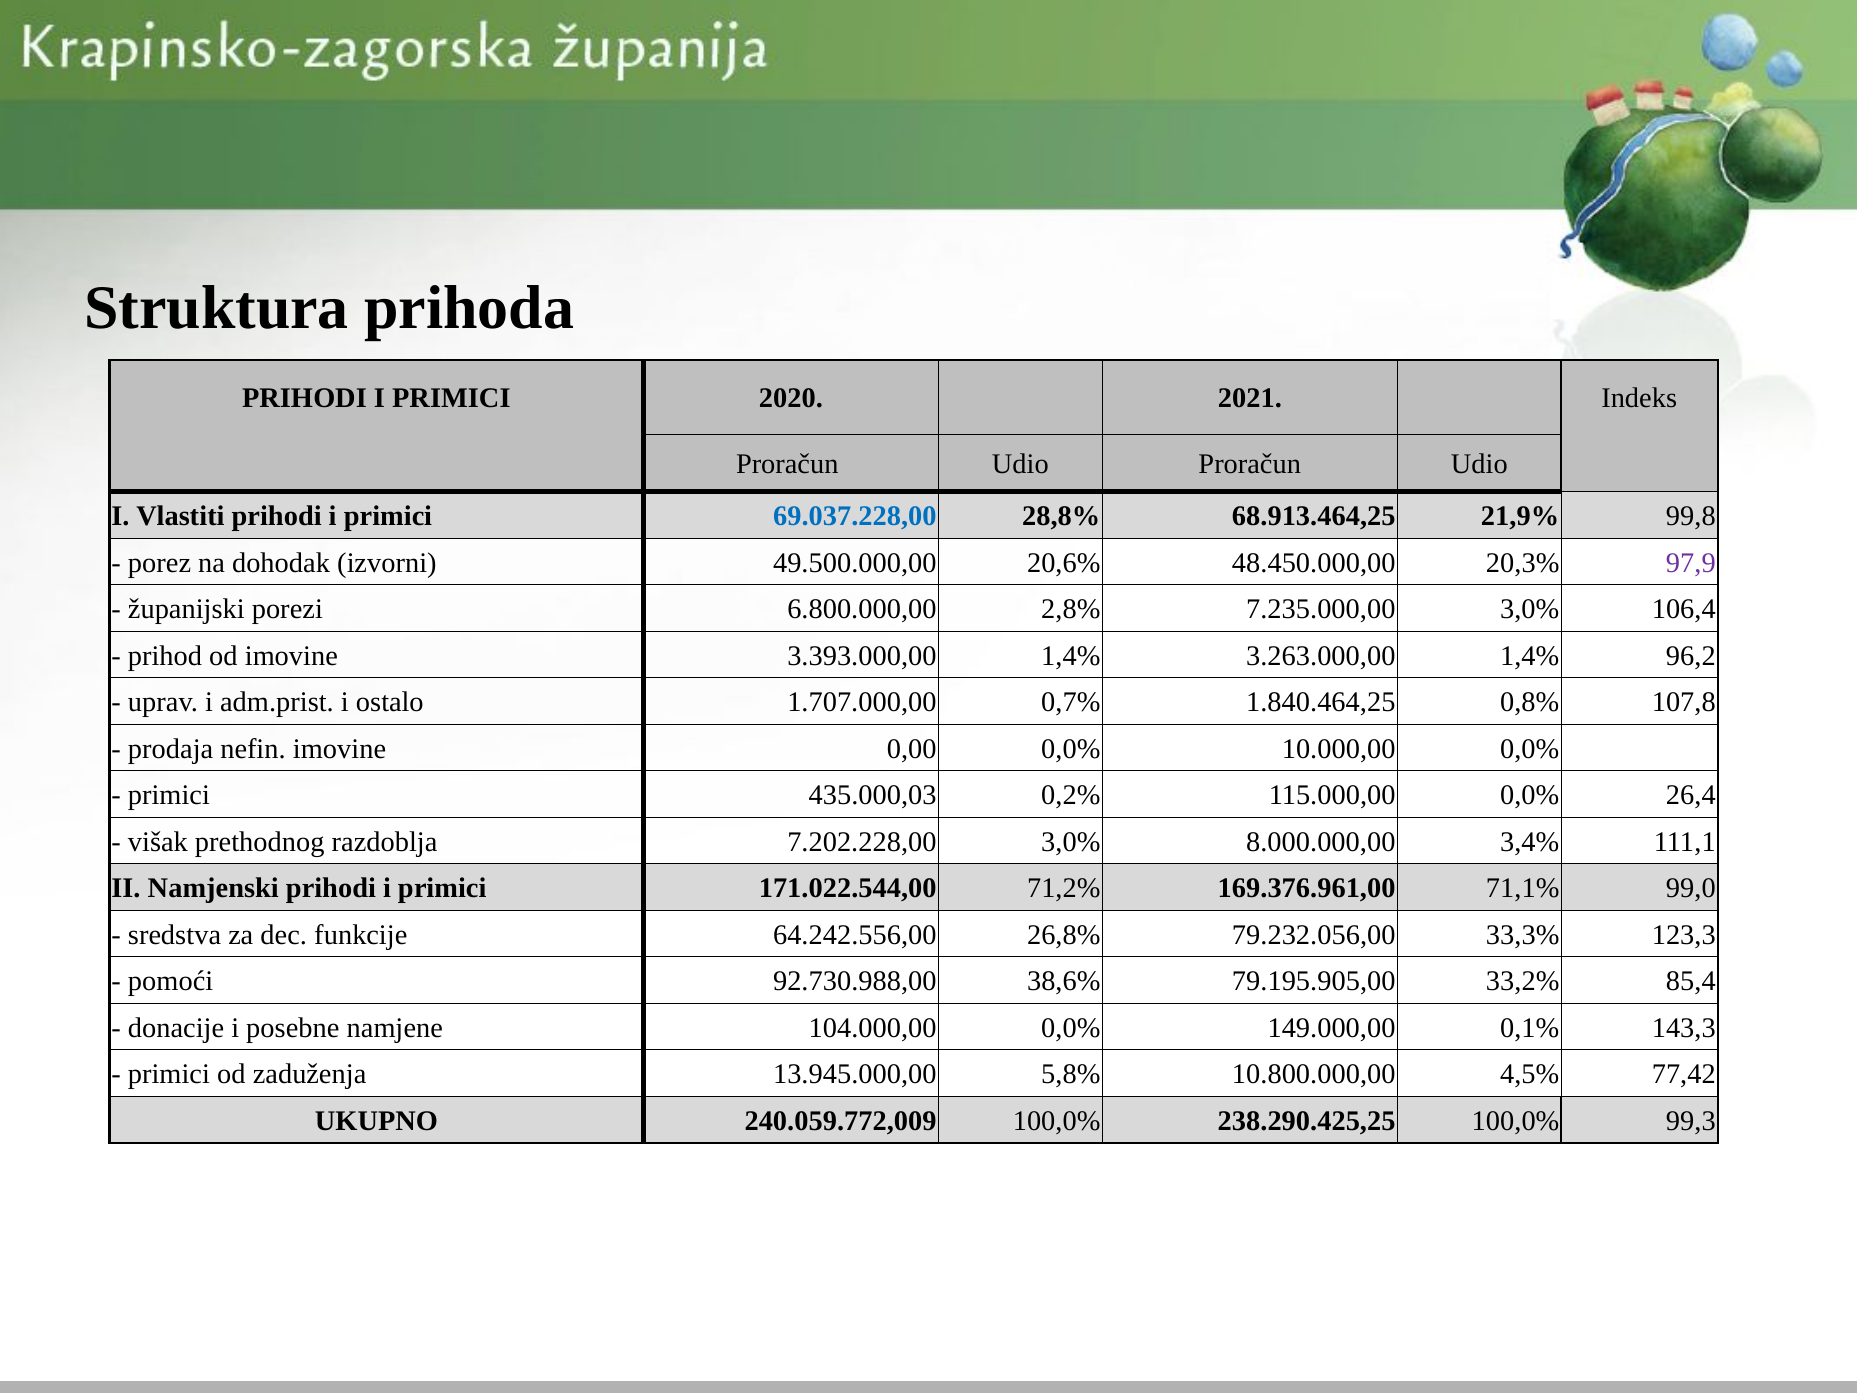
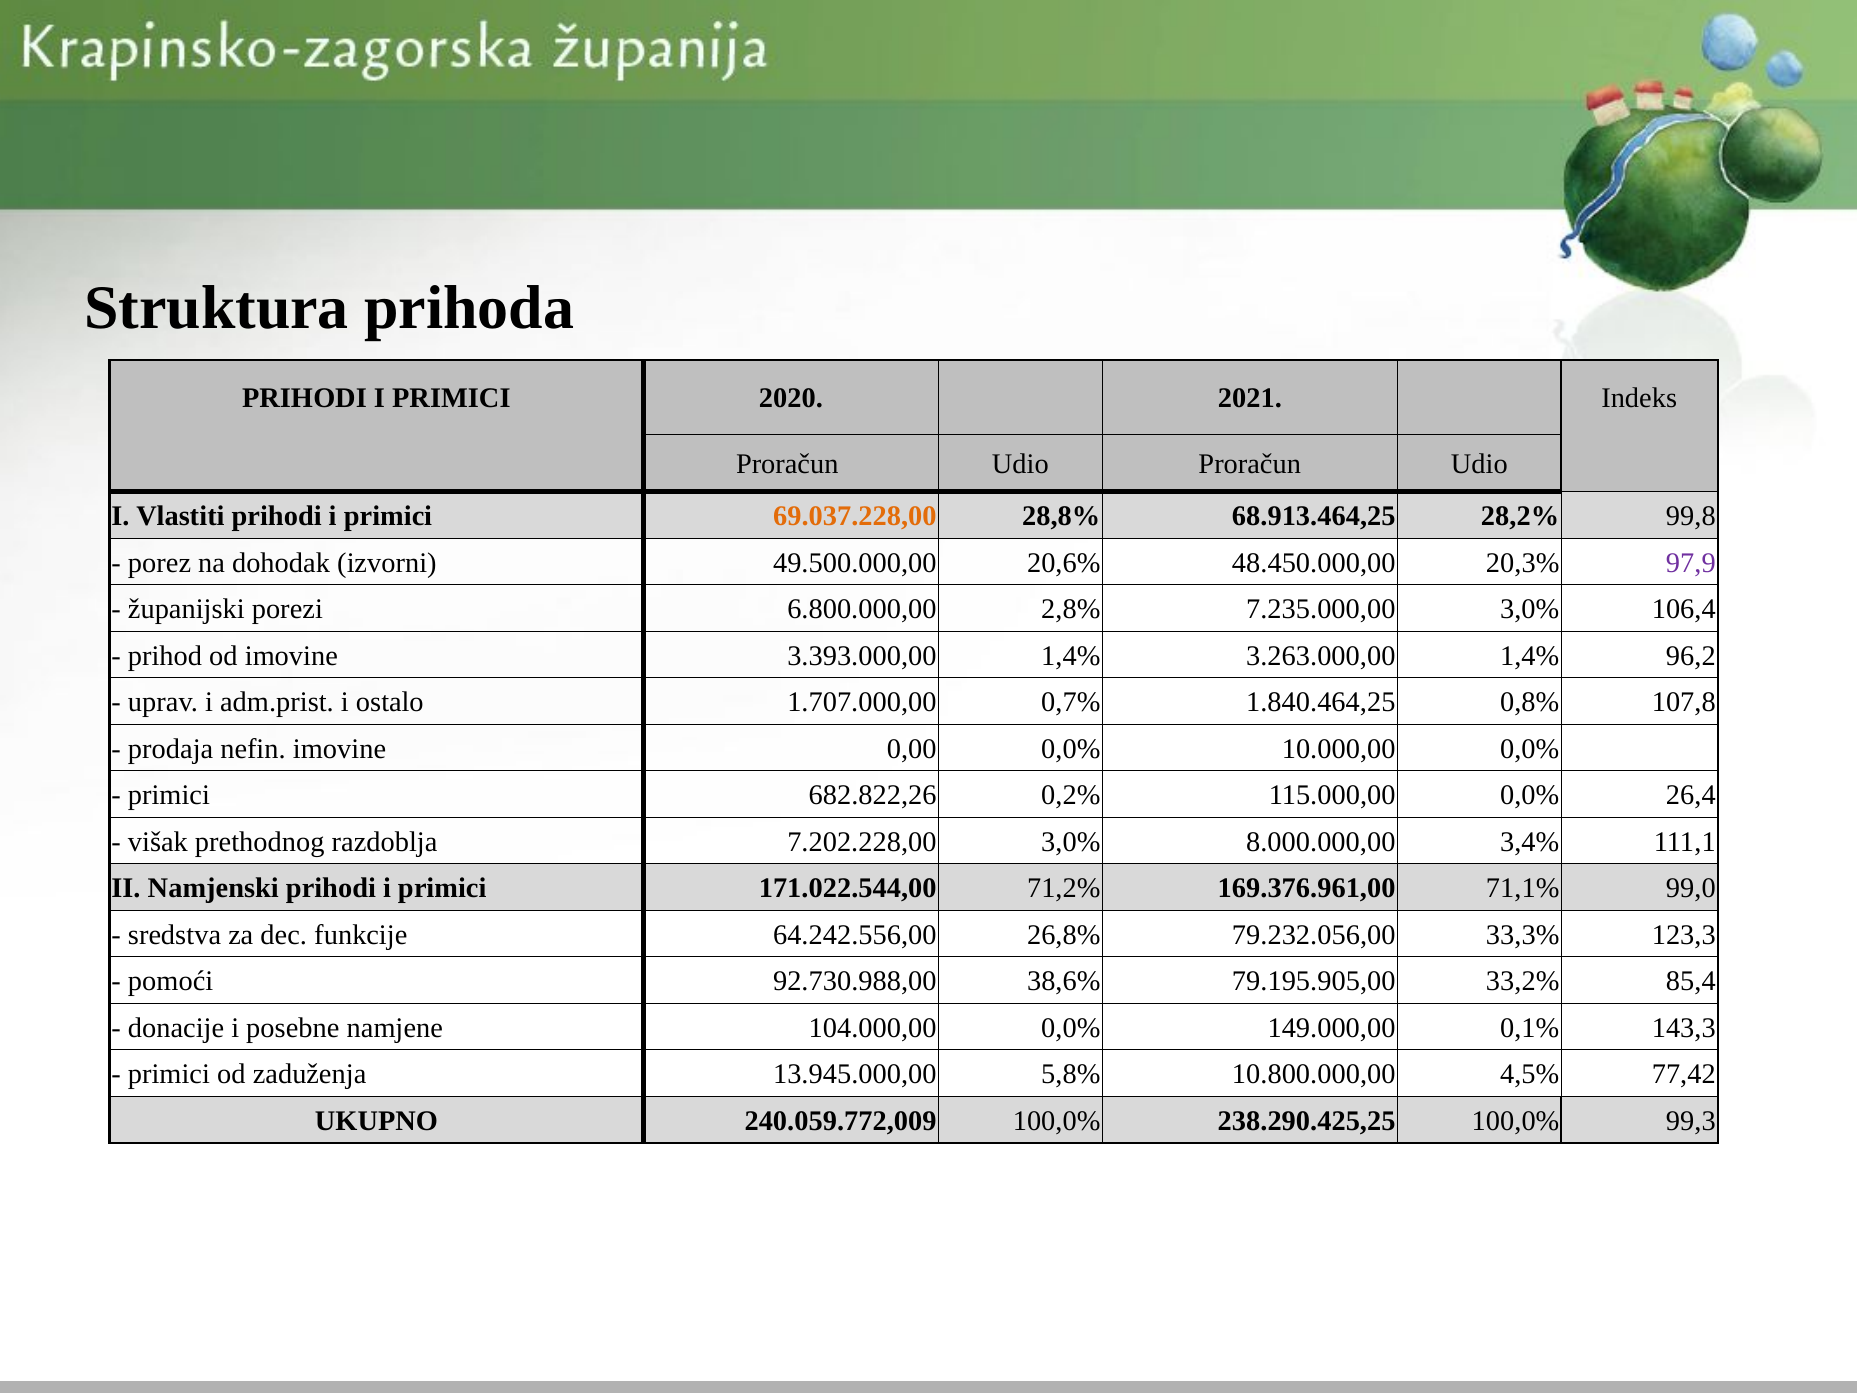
69.037.228,00 colour: blue -> orange
21,9%: 21,9% -> 28,2%
435.000,03: 435.000,03 -> 682.822,26
